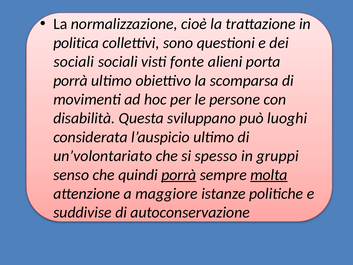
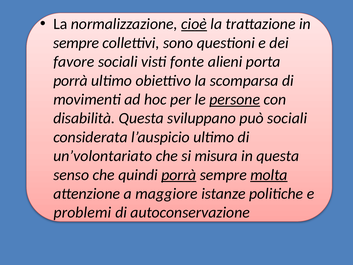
cioè underline: none -> present
politica at (76, 43): politica -> sempre
sociali at (74, 62): sociali -> favore
persone underline: none -> present
può luoghi: luoghi -> sociali
spesso: spesso -> misura
in gruppi: gruppi -> questa
suddivise: suddivise -> problemi
